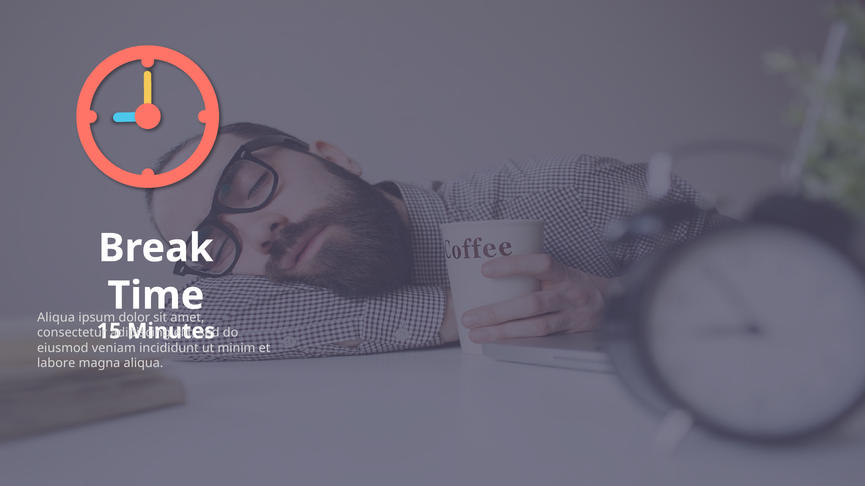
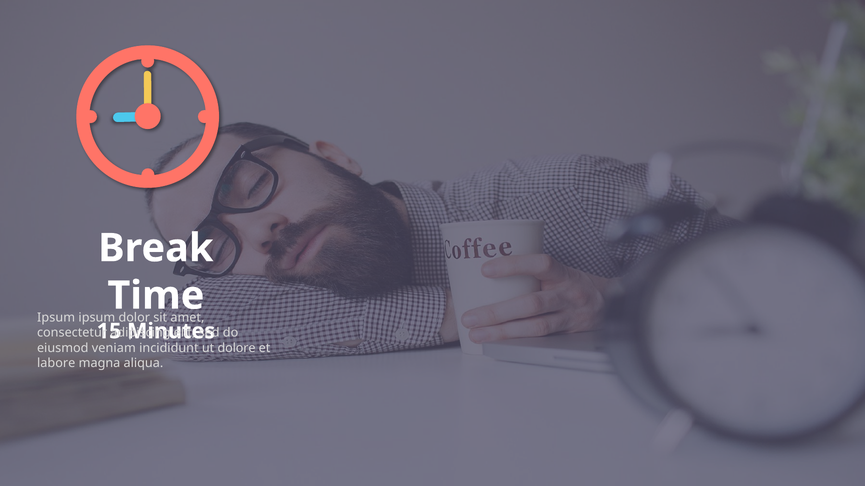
Aliqua at (56, 318): Aliqua -> Ipsum
minim: minim -> dolore
